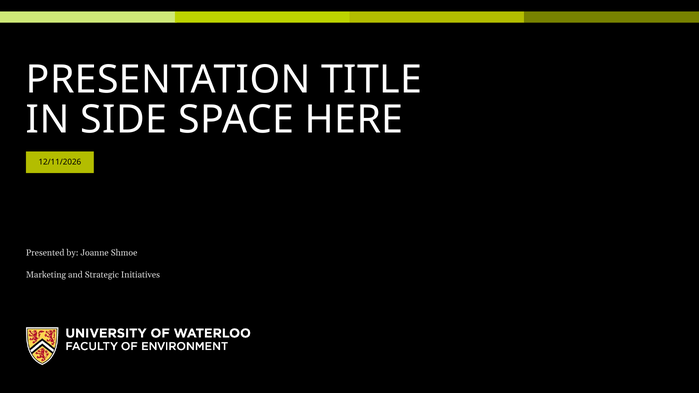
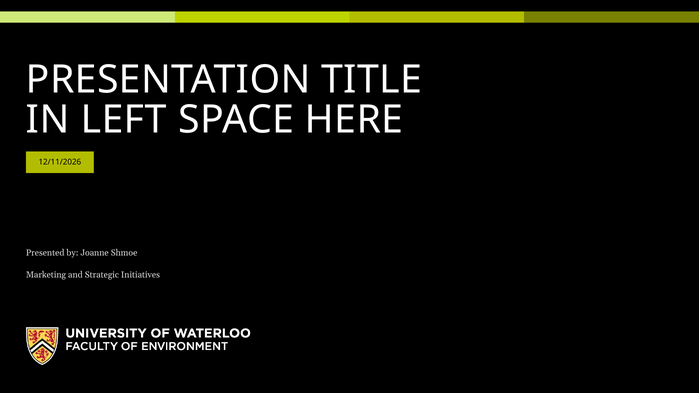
SIDE: SIDE -> LEFT
